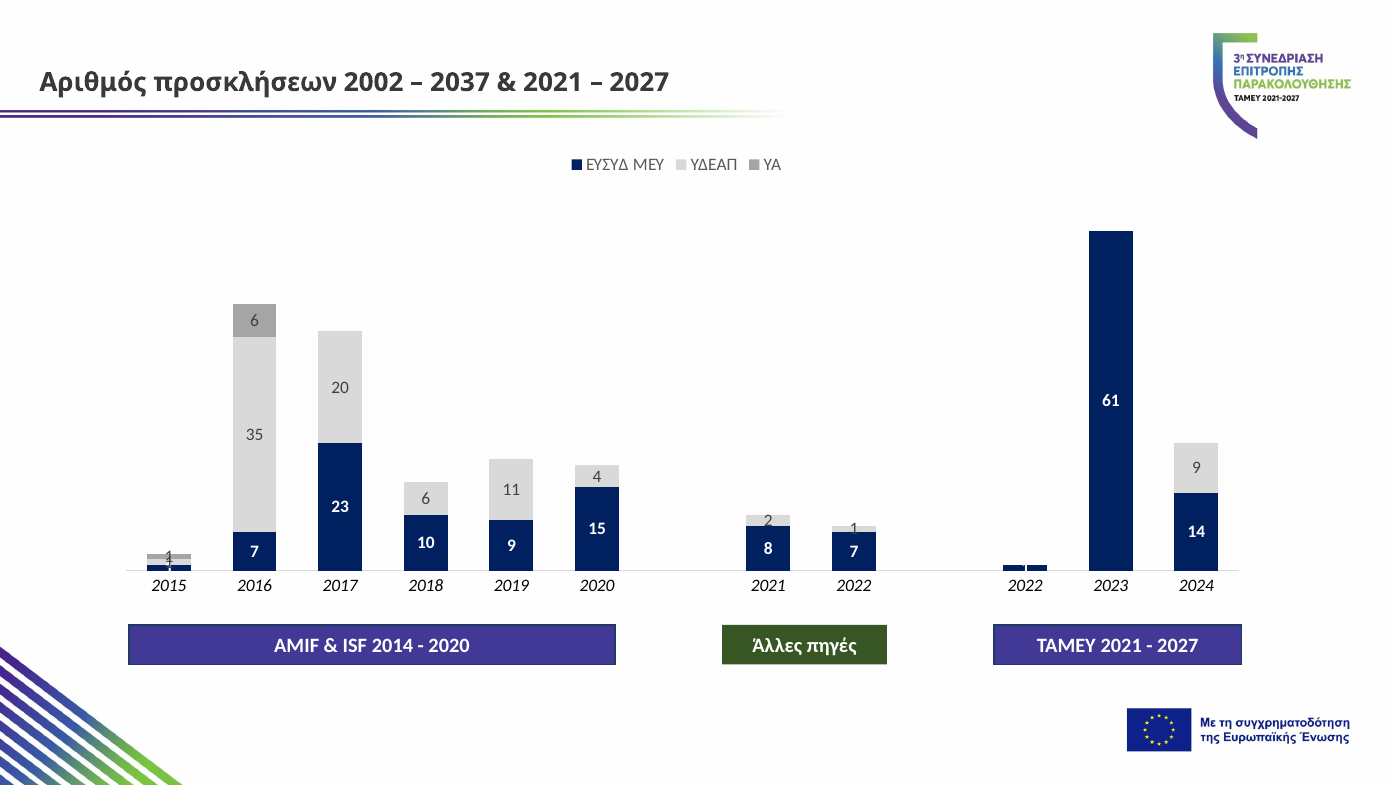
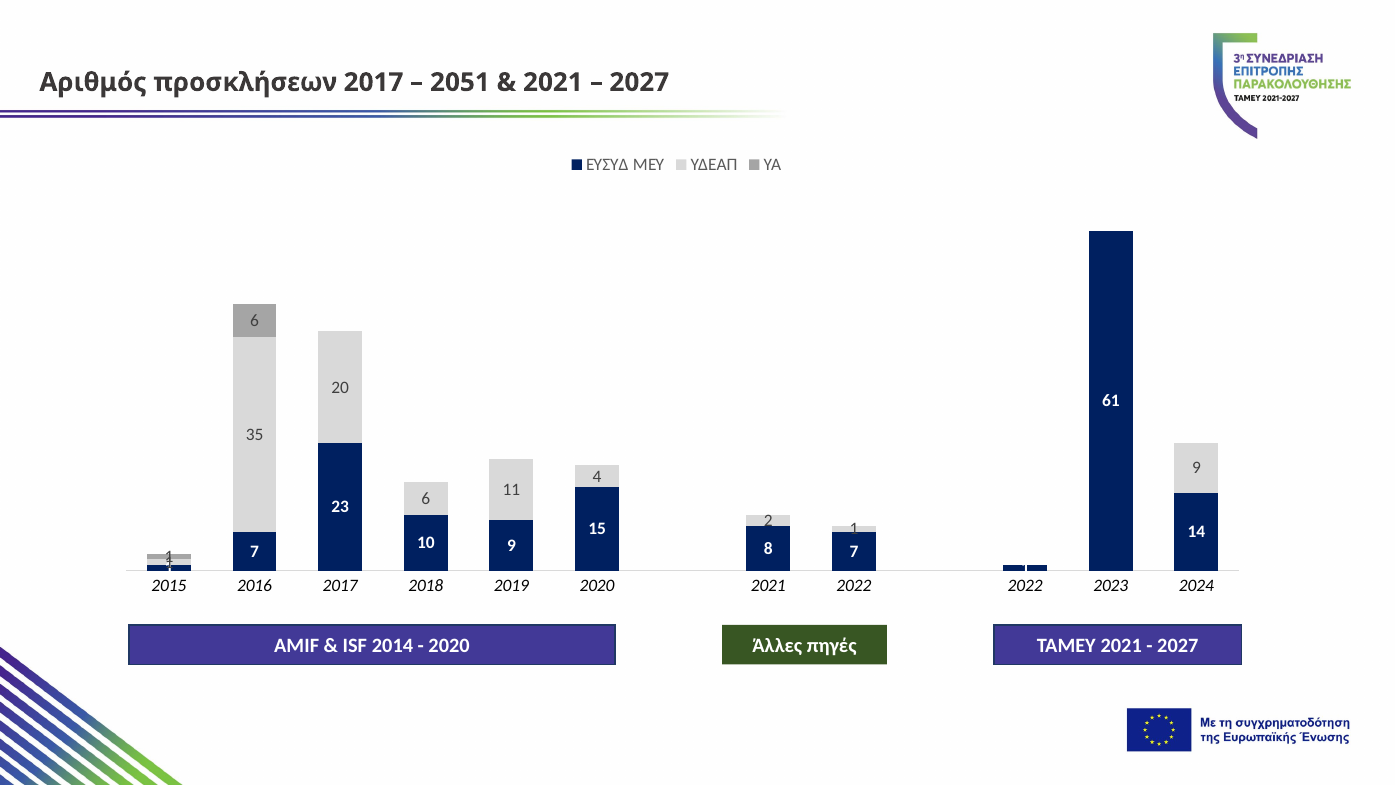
προσκλήσεων 2002: 2002 -> 2017
2037: 2037 -> 2051
